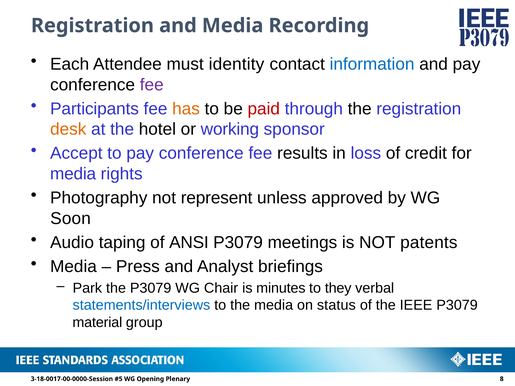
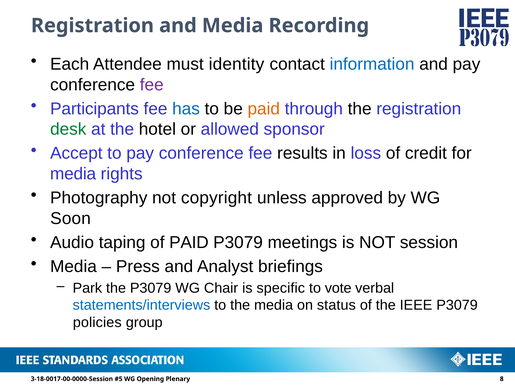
has colour: orange -> blue
paid at (264, 109) colour: red -> orange
desk colour: orange -> green
working: working -> allowed
represent: represent -> copyright
of ANSI: ANSI -> PAID
patents: patents -> session
minutes: minutes -> specific
they: they -> vote
material: material -> policies
